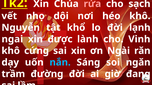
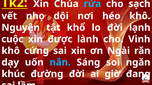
rửa colour: pink -> light blue
Nguyễn: Nguyễn -> Nguyện
ngai: ngai -> cuộc
trầm: trầm -> khúc
